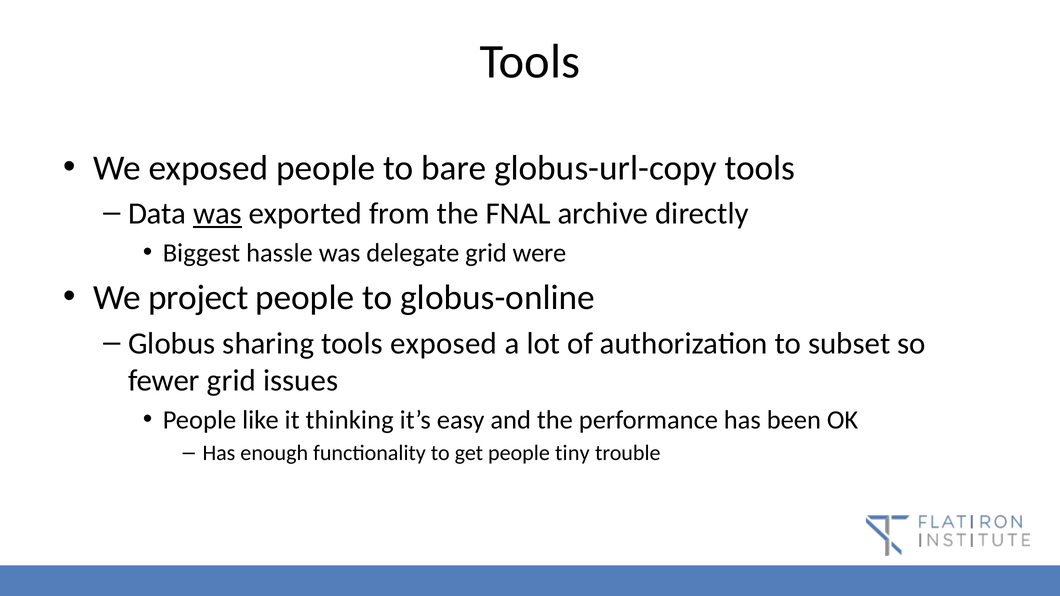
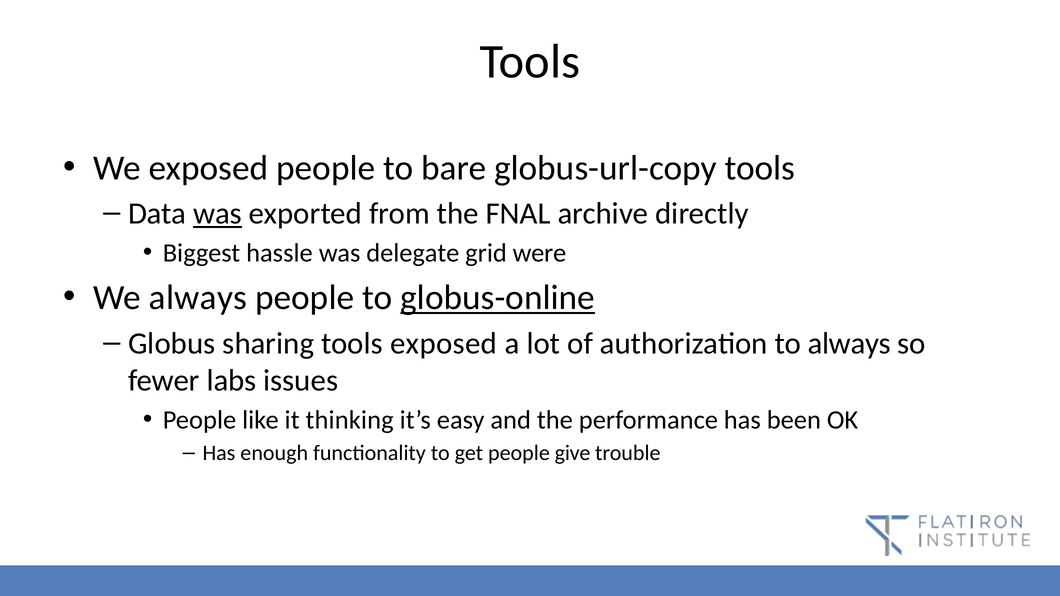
We project: project -> always
globus-online underline: none -> present
to subset: subset -> always
fewer grid: grid -> labs
tiny: tiny -> give
